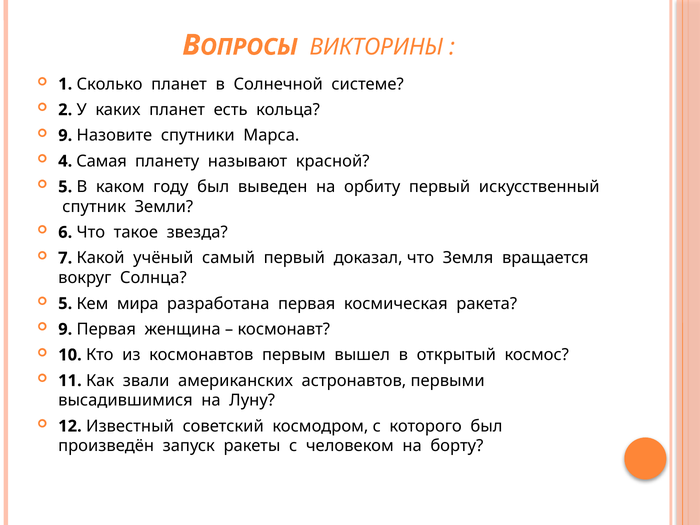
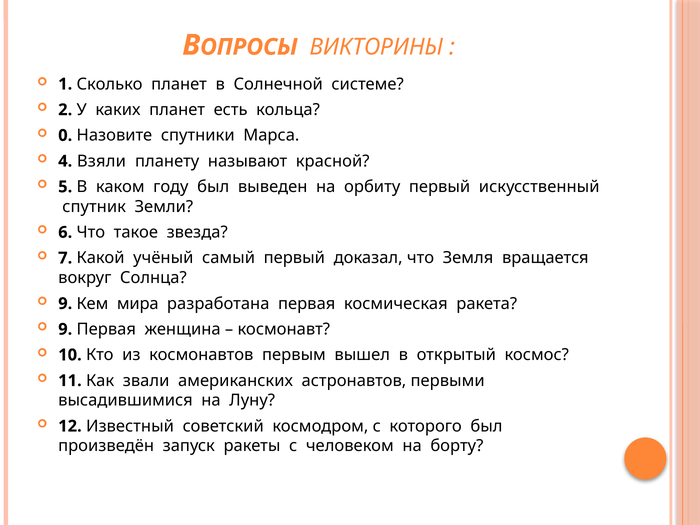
9 at (65, 135): 9 -> 0
Самая: Самая -> Взяли
5 at (65, 304): 5 -> 9
